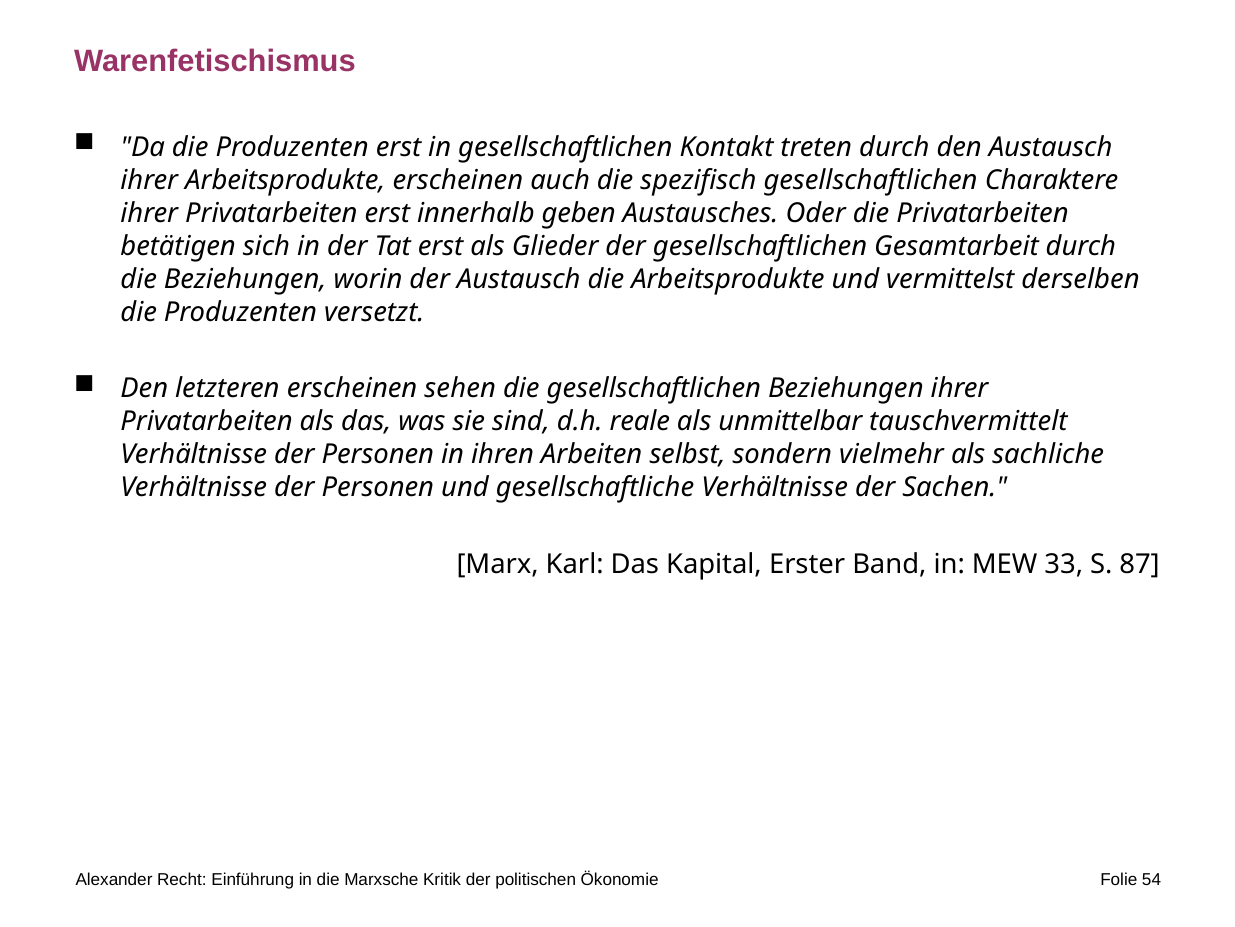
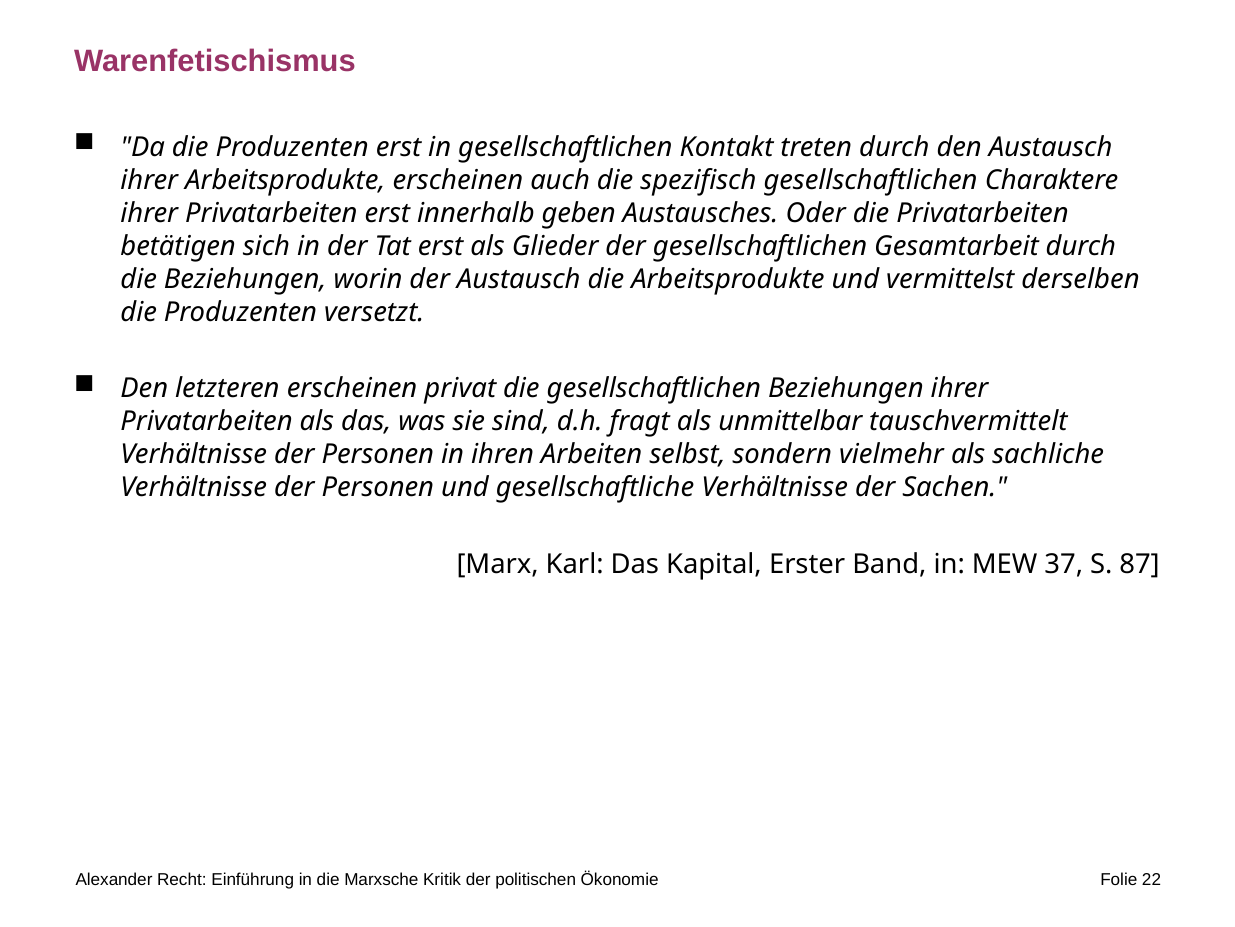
sehen: sehen -> privat
reale: reale -> fragt
33: 33 -> 37
54: 54 -> 22
